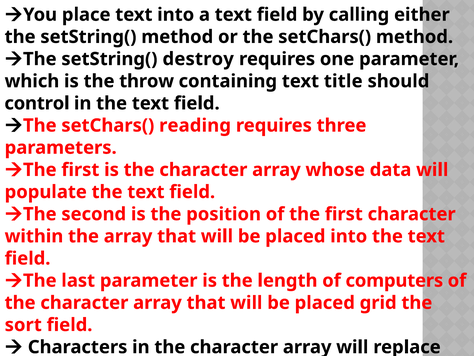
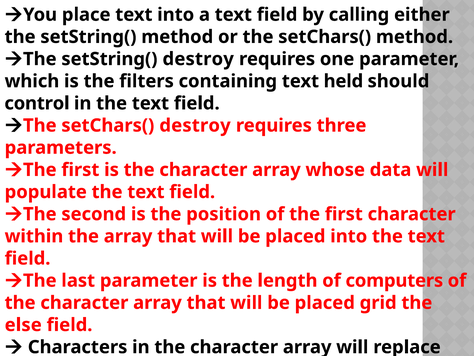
throw: throw -> filters
title: title -> held
setChars( reading: reading -> destroy
sort: sort -> else
